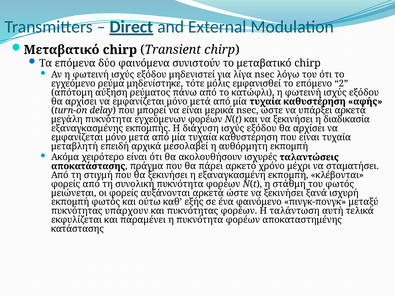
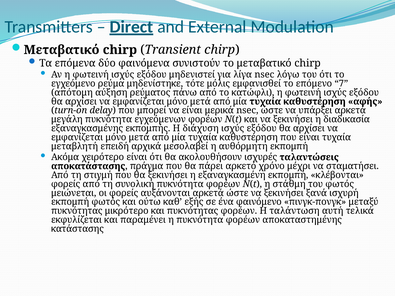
2: 2 -> 7
υπάρχουν: υπάρχουν -> μικρότερο
